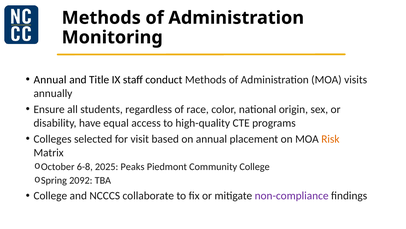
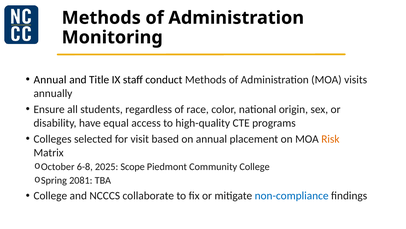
Peaks: Peaks -> Scope
2092: 2092 -> 2081
non-compliance colour: purple -> blue
